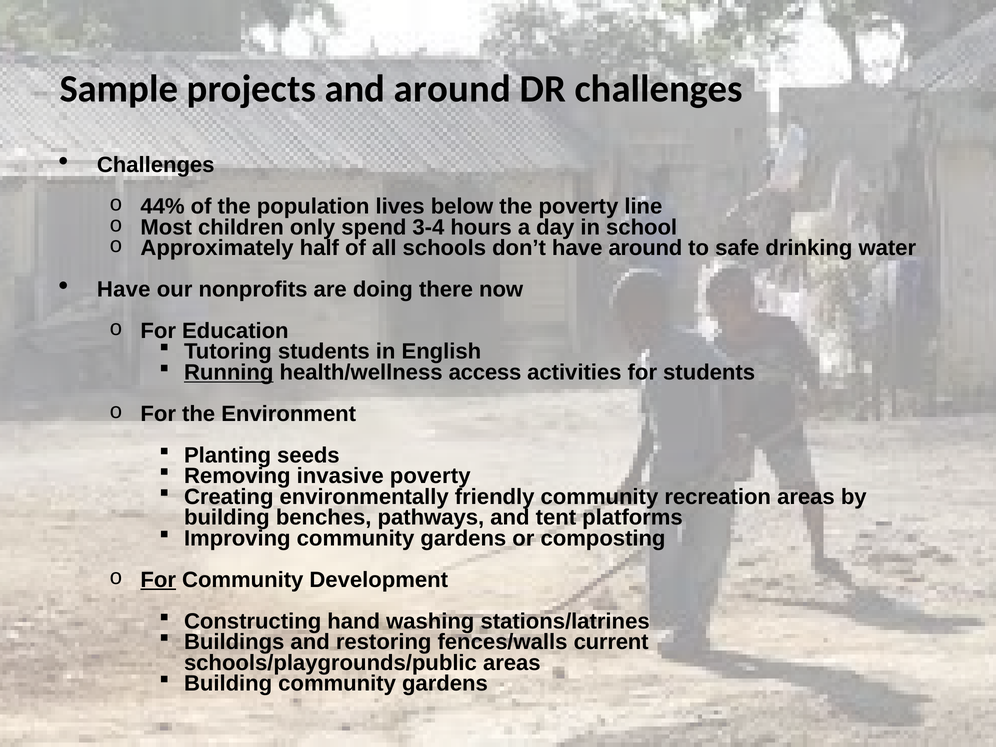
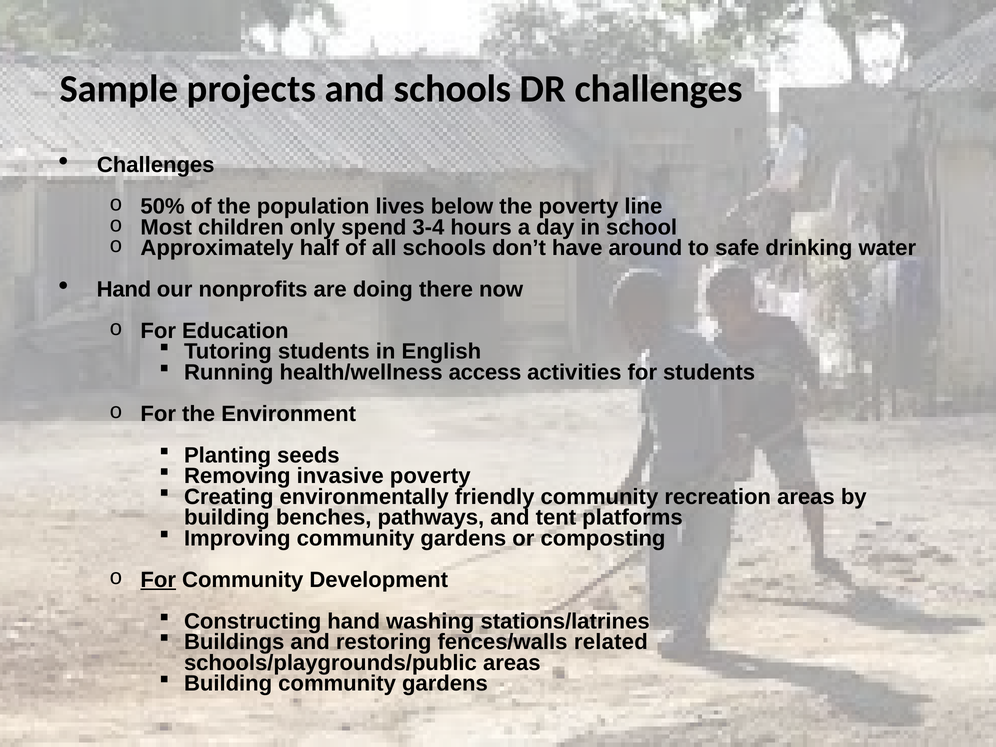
and around: around -> schools
44%: 44% -> 50%
Have at (124, 289): Have -> Hand
Running underline: present -> none
current: current -> related
